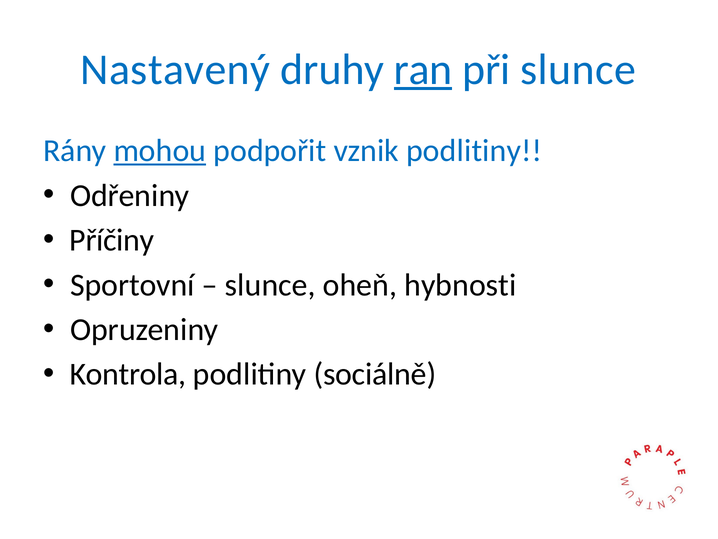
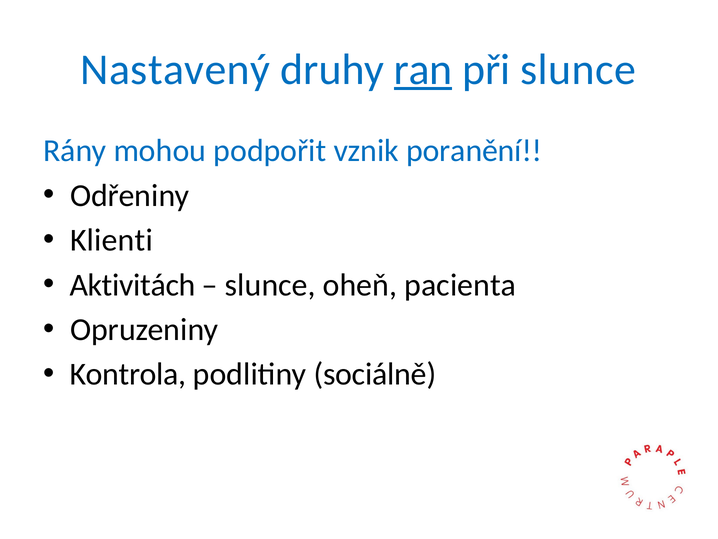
mohou underline: present -> none
vznik podlitiny: podlitiny -> poranění
Příčiny: Příčiny -> Klienti
Sportovní: Sportovní -> Aktivitách
hybnosti: hybnosti -> pacienta
